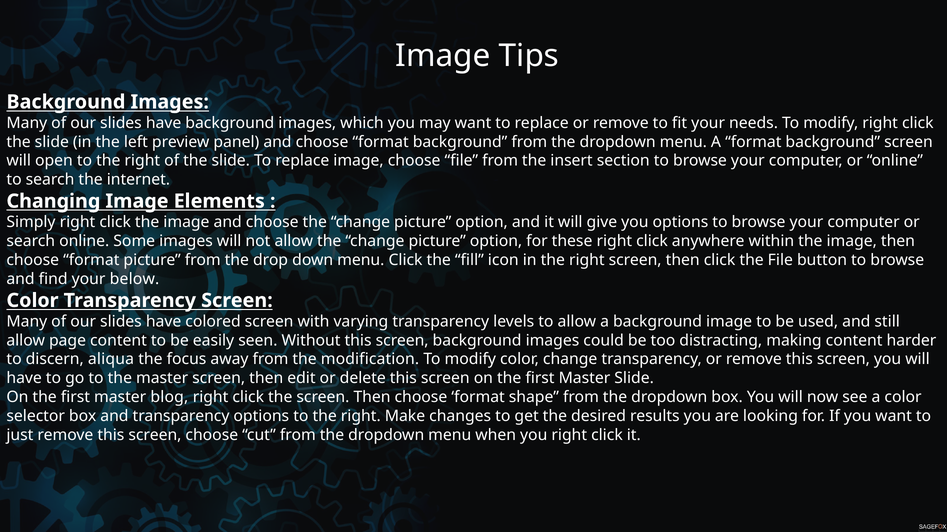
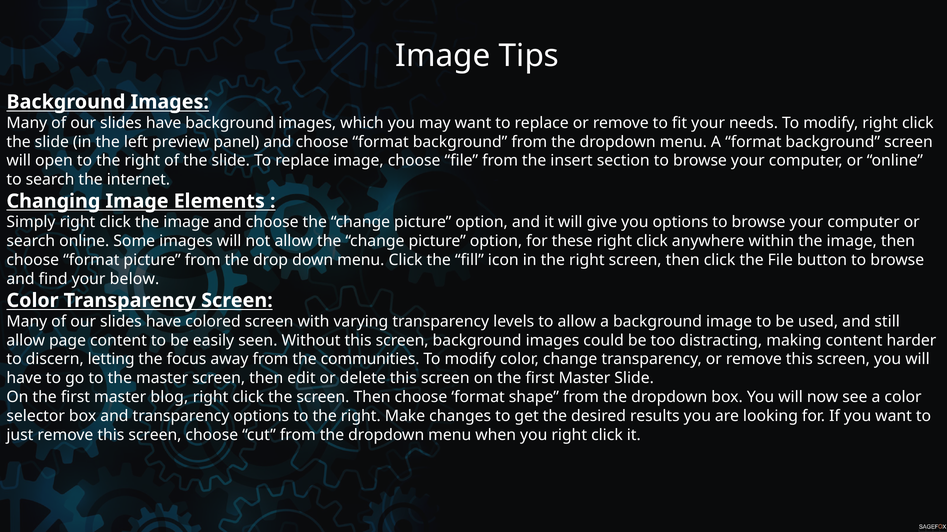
aliqua: aliqua -> letting
modification: modification -> communities
